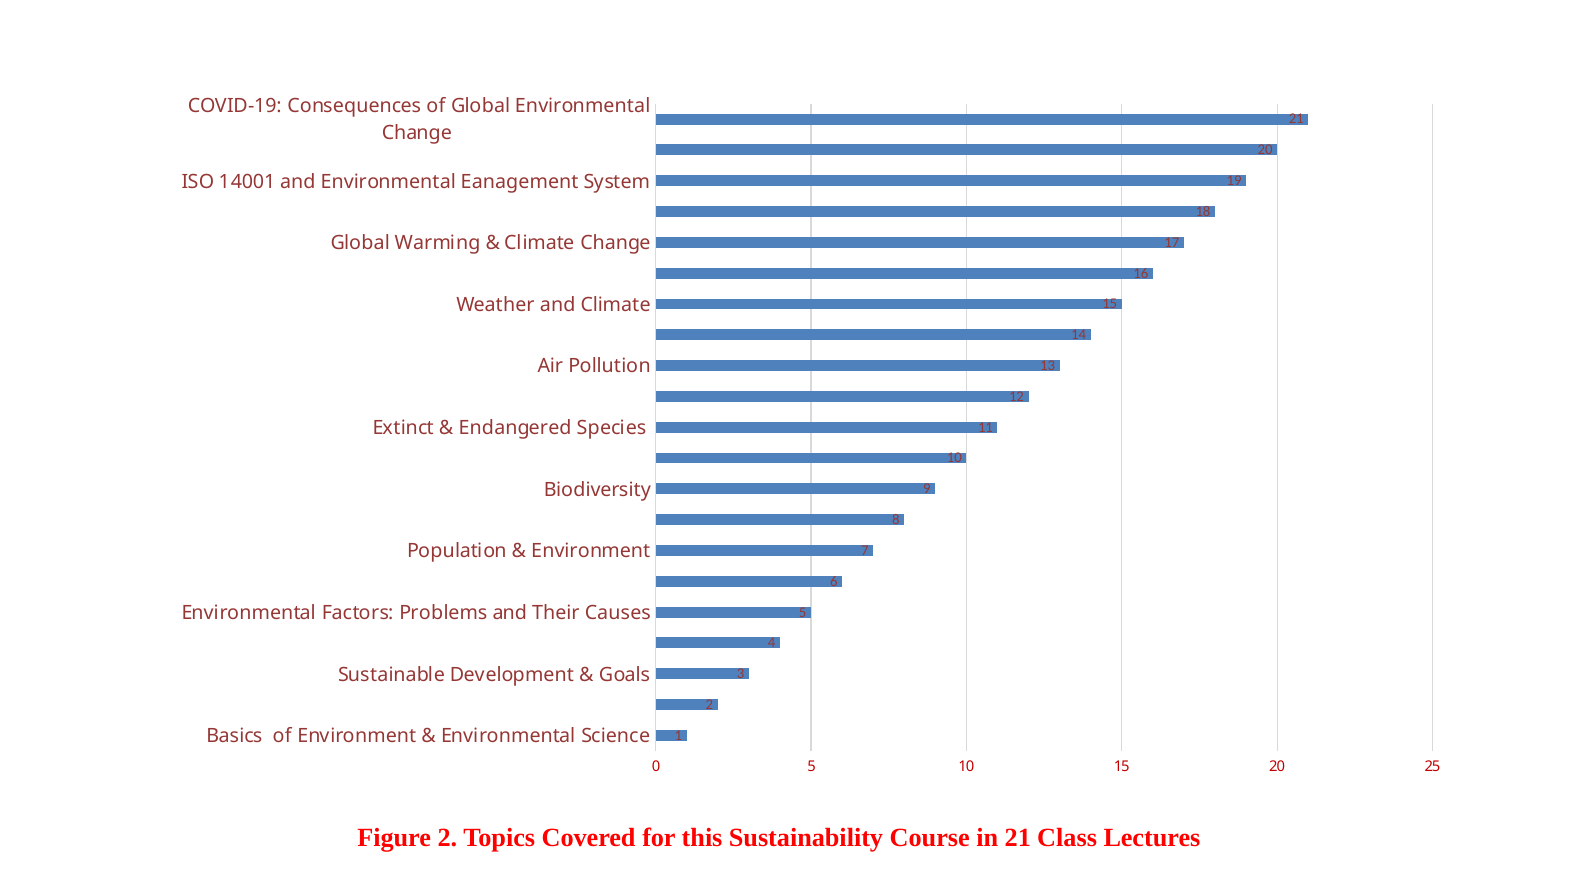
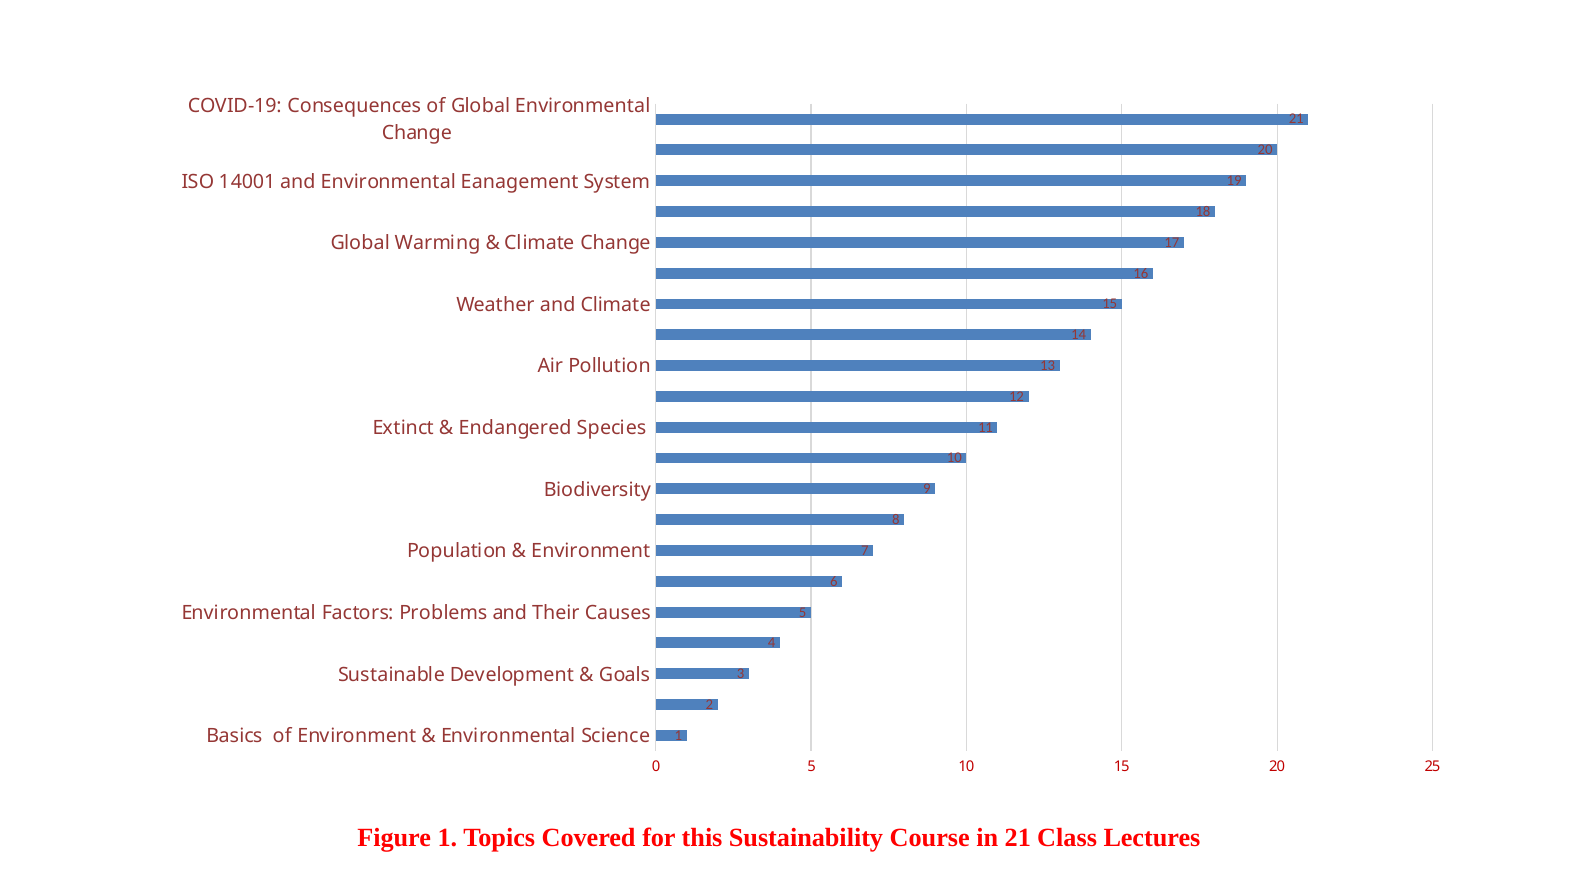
Figure 2: 2 -> 1
